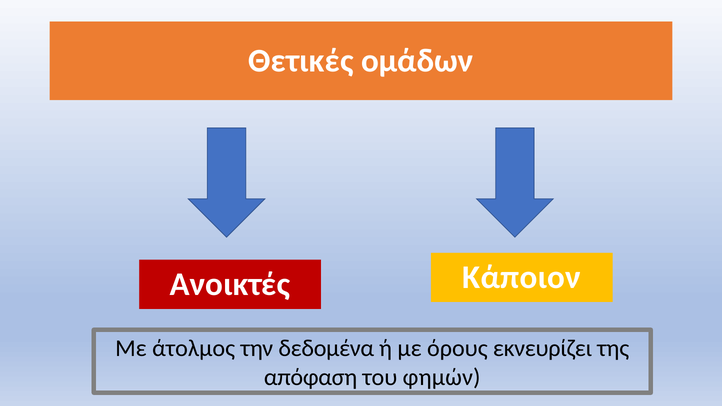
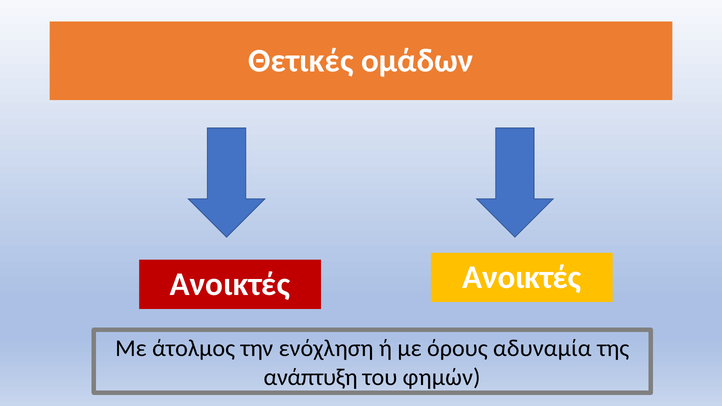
Ανοικτές Κάποιον: Κάποιον -> Ανοικτές
δεδομένα: δεδομένα -> ενόχληση
εκνευρίζει: εκνευρίζει -> αδυναμία
απόφαση: απόφαση -> ανάπτυξη
